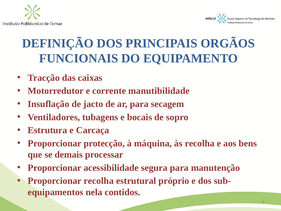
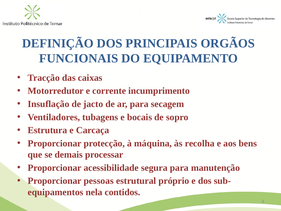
manutibilidade: manutibilidade -> incumprimento
Proporcionar recolha: recolha -> pessoas
